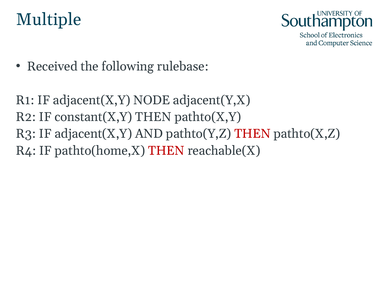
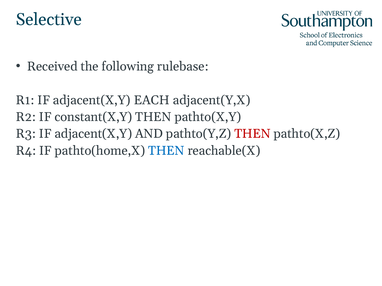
Multiple: Multiple -> Selective
NODE: NODE -> EACH
THEN at (166, 151) colour: red -> blue
